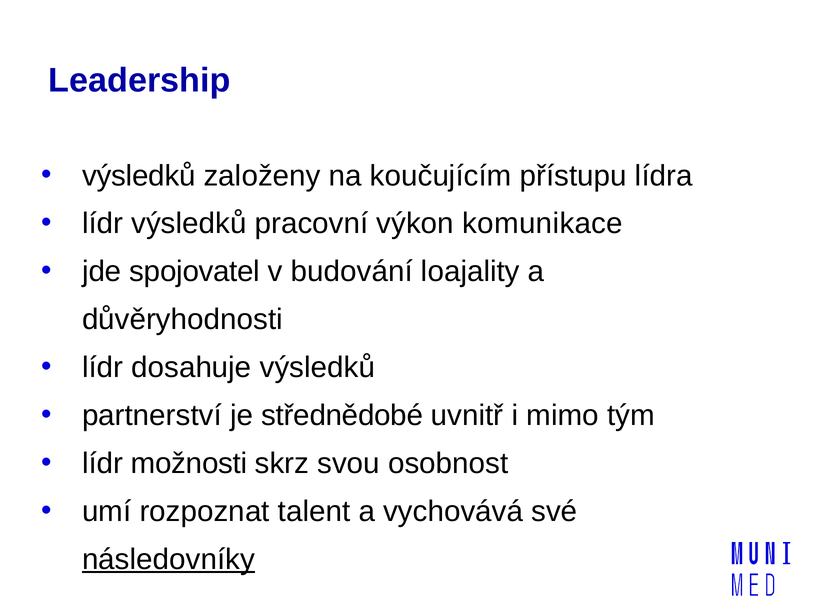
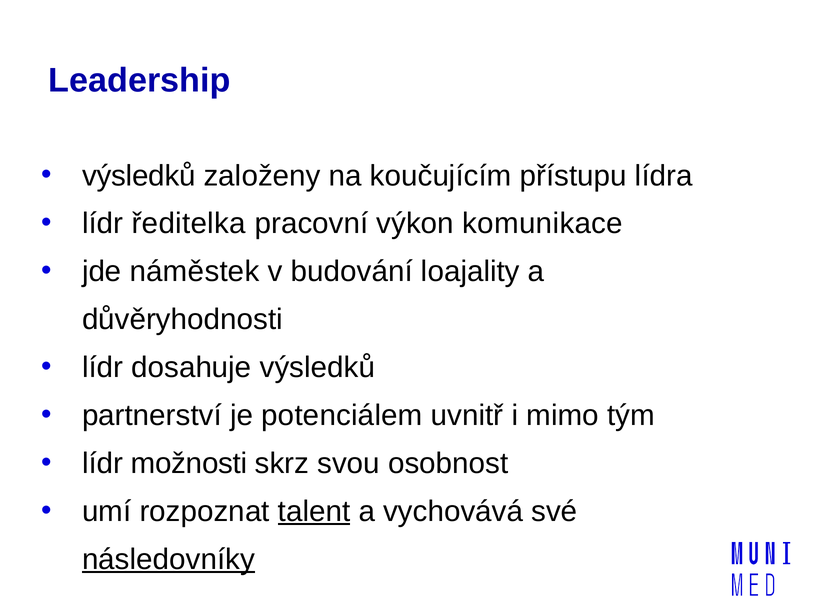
lídr výsledků: výsledků -> ředitelka
spojovatel: spojovatel -> náměstek
střednědobé: střednědobé -> potenciálem
talent underline: none -> present
